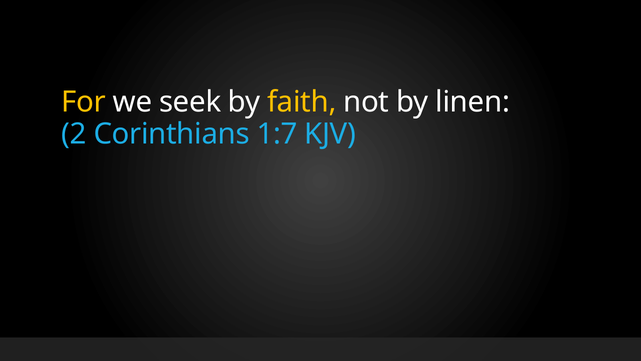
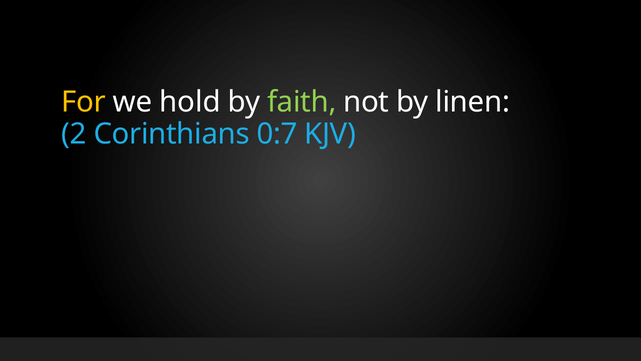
seek: seek -> hold
faith colour: yellow -> light green
1:7: 1:7 -> 0:7
